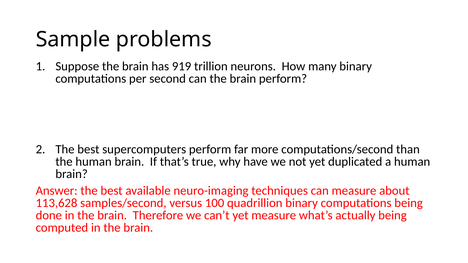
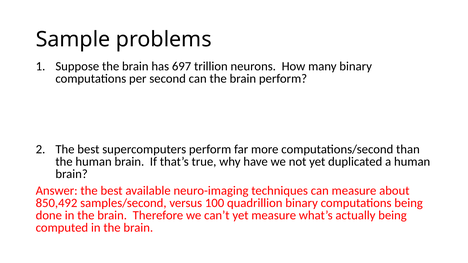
919: 919 -> 697
113,628: 113,628 -> 850,492
